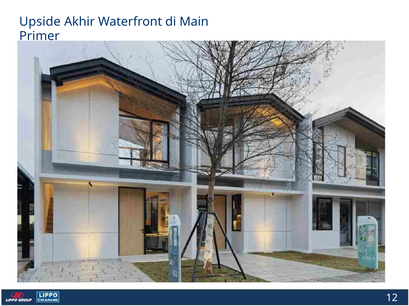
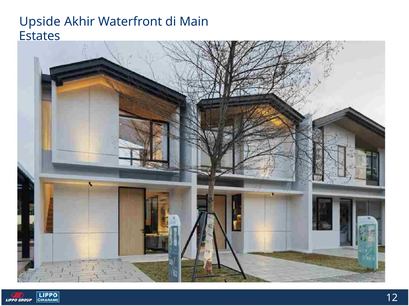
Primer: Primer -> Estates
